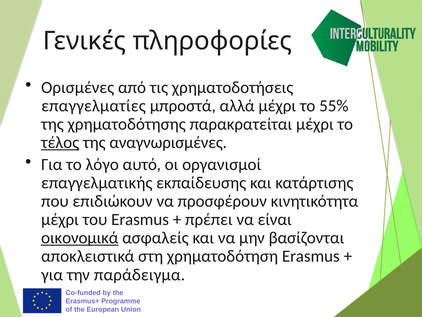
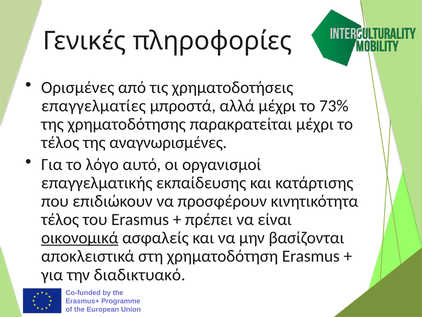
55%: 55% -> 73%
τέλος at (60, 142) underline: present -> none
μέχρι at (60, 219): μέχρι -> τέλος
παράδειγμα: παράδειγμα -> διαδικτυακό
